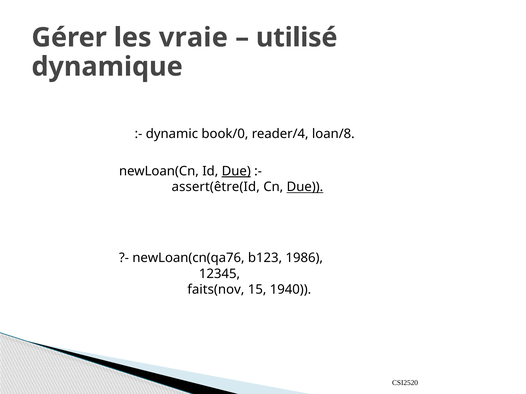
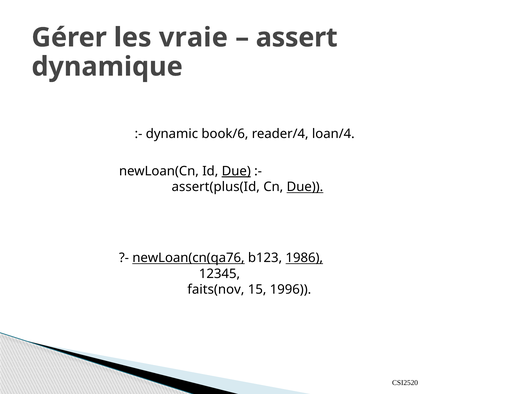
utilisé: utilisé -> assert
book/0: book/0 -> book/6
loan/8: loan/8 -> loan/4
assert(être(Id: assert(être(Id -> assert(plus(Id
newLoan(cn(qa76 underline: none -> present
1986 underline: none -> present
1940: 1940 -> 1996
